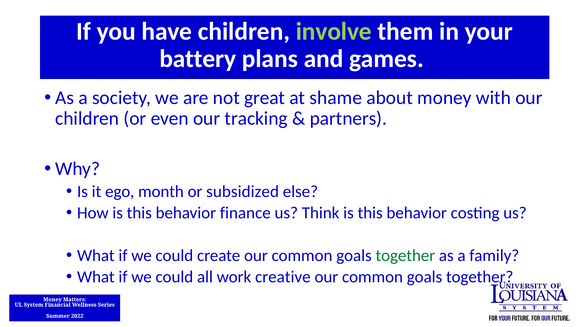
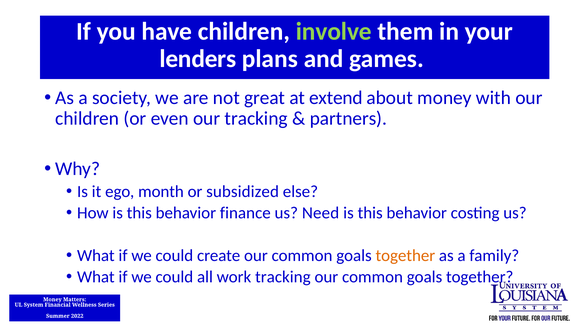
battery: battery -> lenders
shame: shame -> extend
Think: Think -> Need
together at (405, 256) colour: green -> orange
work creative: creative -> tracking
